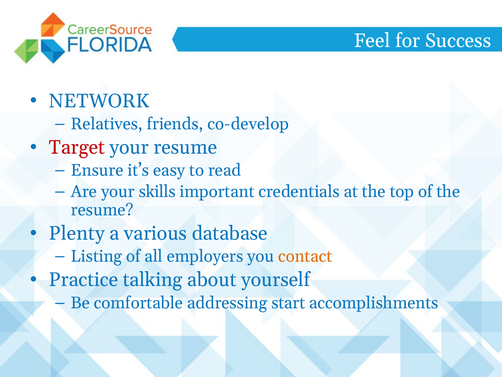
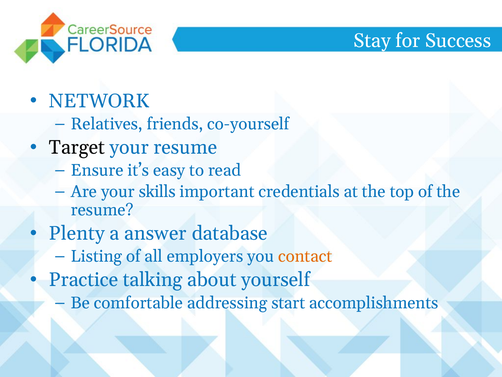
Feel: Feel -> Stay
co-develop: co-develop -> co-yourself
Target colour: red -> black
various: various -> answer
